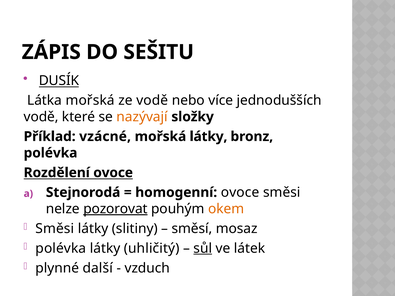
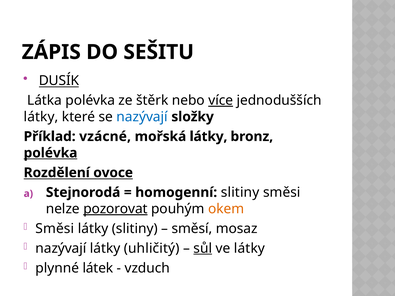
Látka mořská: mořská -> polévka
ze vodě: vodě -> štěrk
více underline: none -> present
vodě at (41, 117): vodě -> látky
nazývají at (142, 117) colour: orange -> blue
polévka at (51, 153) underline: none -> present
homogenní ovoce: ovoce -> slitiny
polévka at (61, 249): polévka -> nazývají
ve látek: látek -> látky
další: další -> látek
